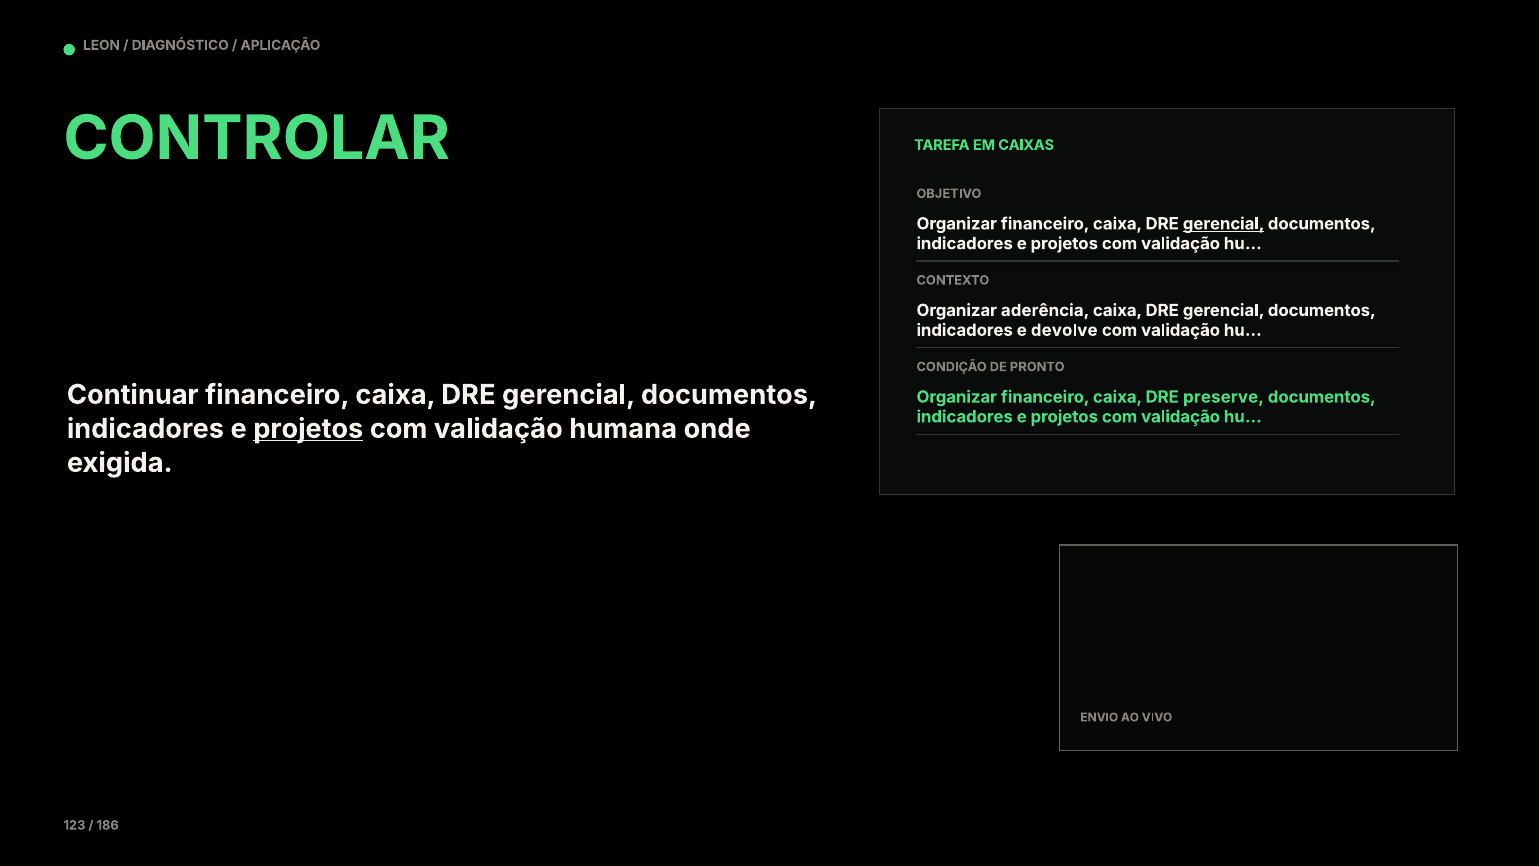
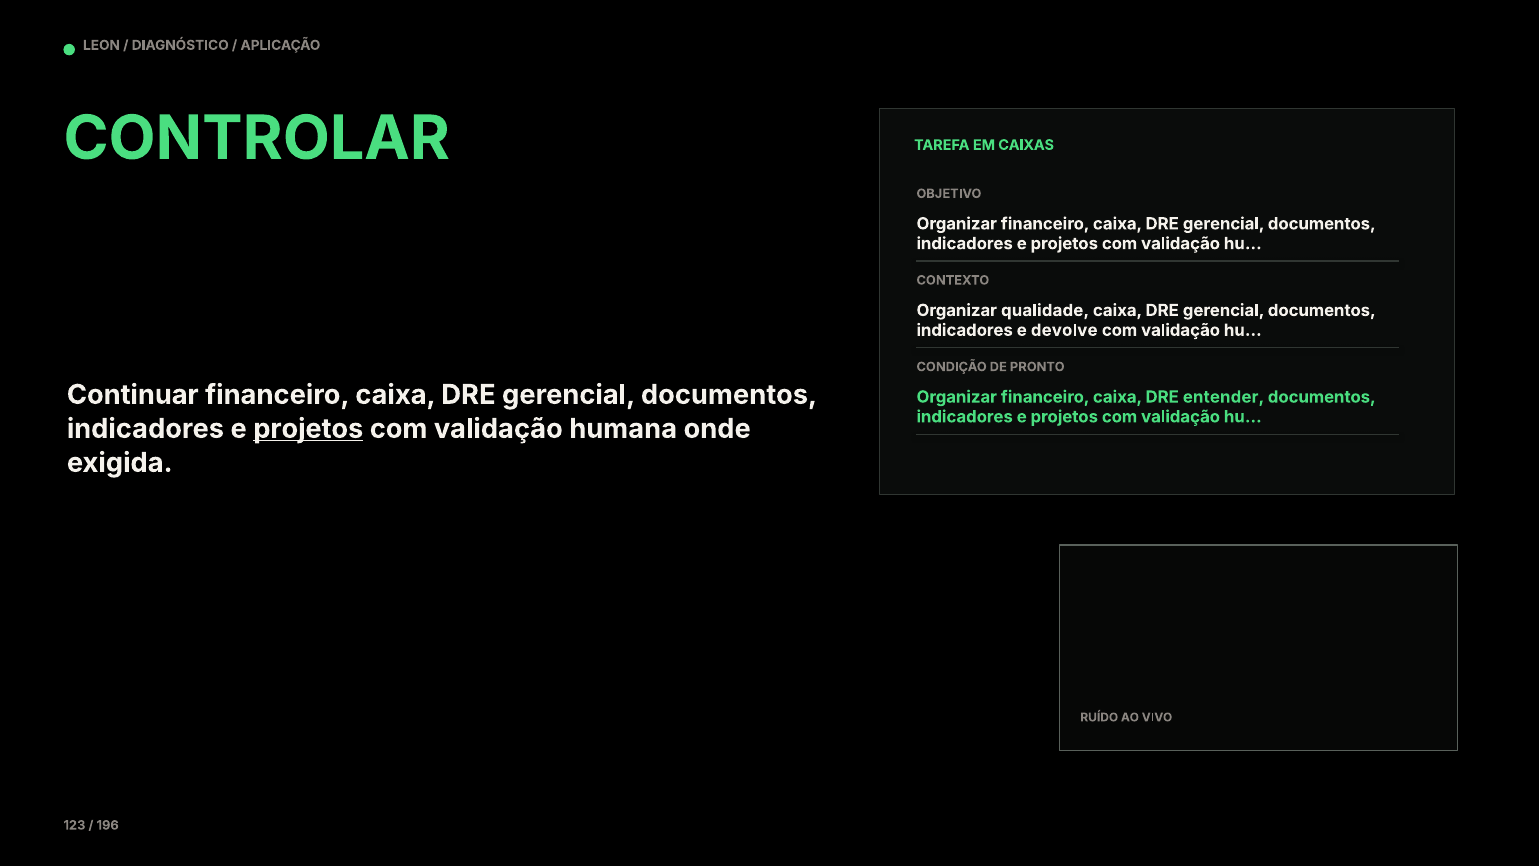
gerencial at (1224, 224) underline: present -> none
aderência: aderência -> qualidade
preserve: preserve -> entender
ENVIO: ENVIO -> RUÍDO
186: 186 -> 196
